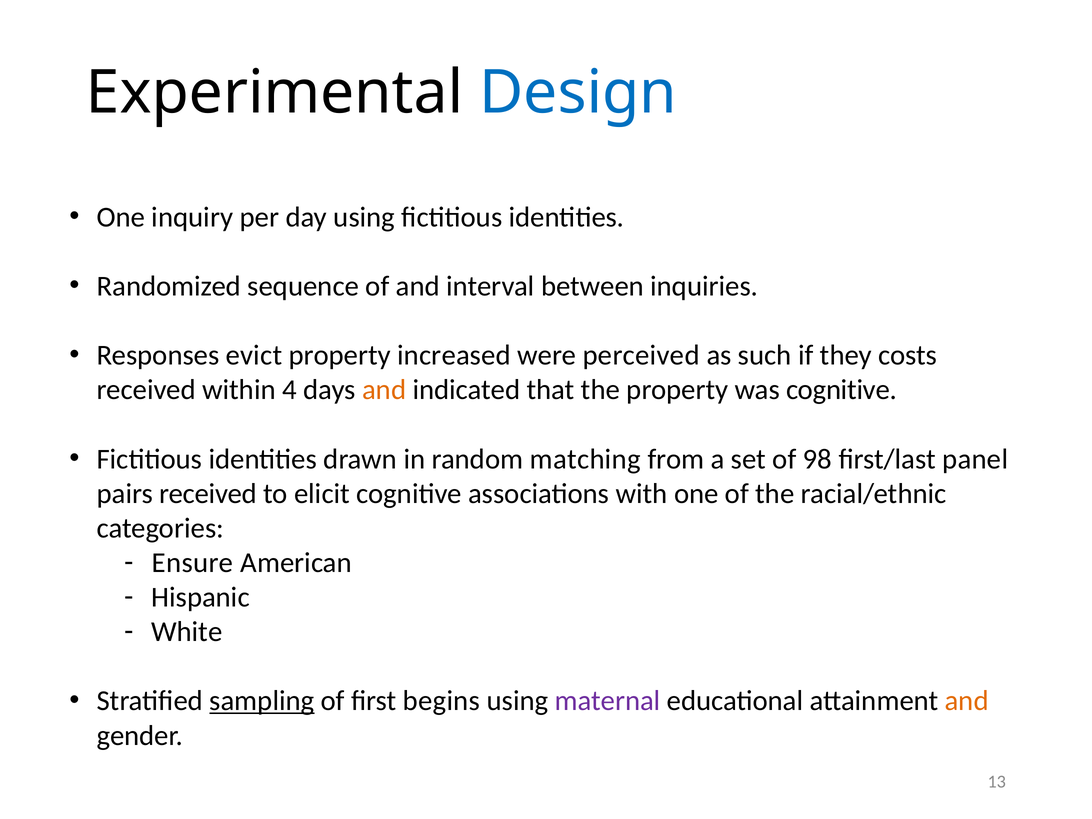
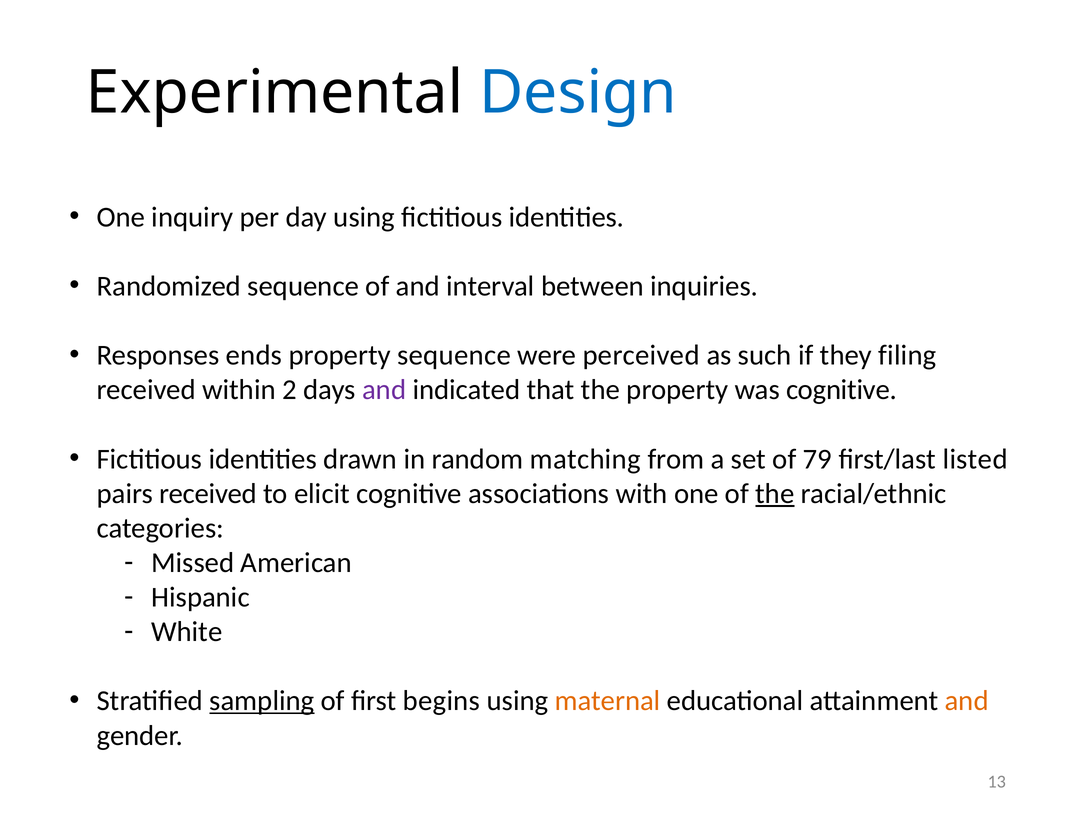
evict: evict -> ends
property increased: increased -> sequence
costs: costs -> filing
4: 4 -> 2
and at (384, 390) colour: orange -> purple
98: 98 -> 79
panel: panel -> listed
the at (775, 494) underline: none -> present
Ensure: Ensure -> Missed
maternal colour: purple -> orange
